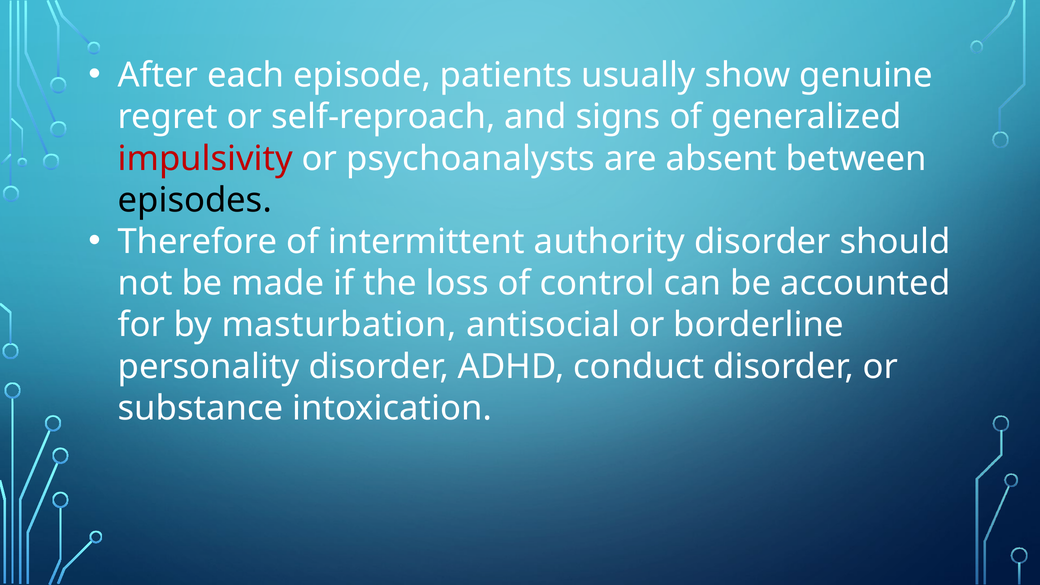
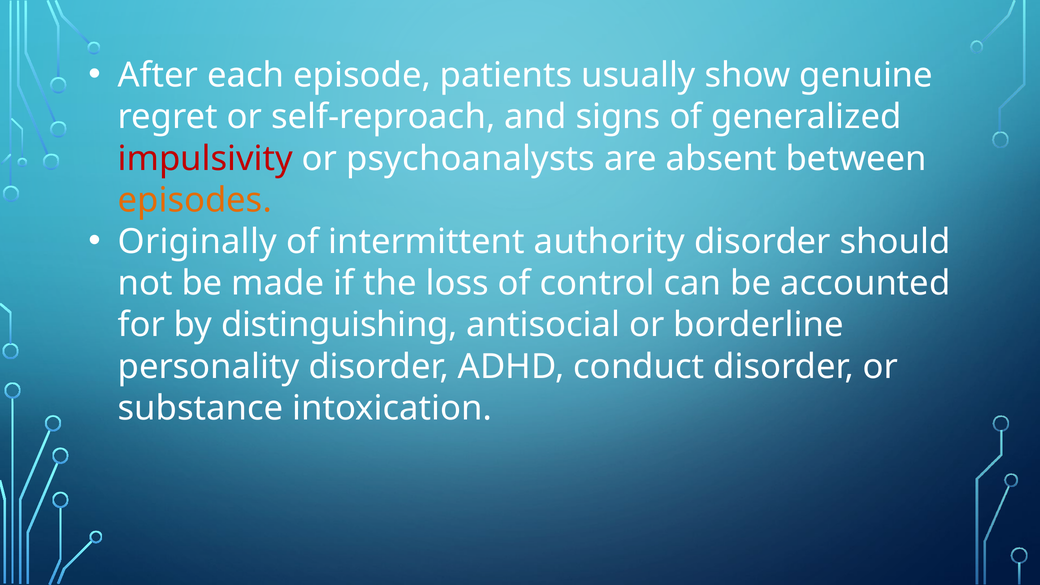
episodes colour: black -> orange
Therefore: Therefore -> Originally
masturbation: masturbation -> distinguishing
